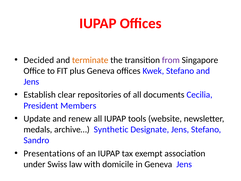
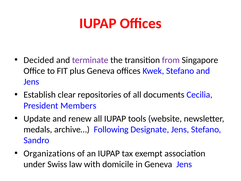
terminate colour: orange -> purple
Synthetic: Synthetic -> Following
Presentations: Presentations -> Organizations
